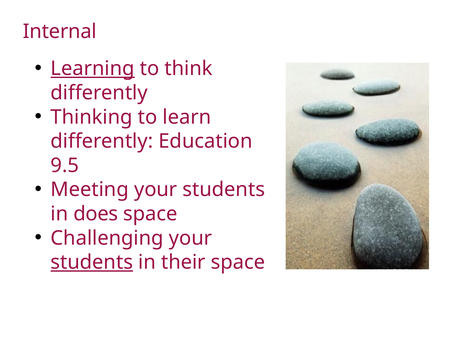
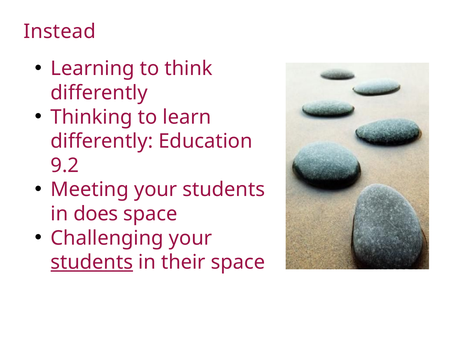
Internal: Internal -> Instead
Learning underline: present -> none
9.5: 9.5 -> 9.2
